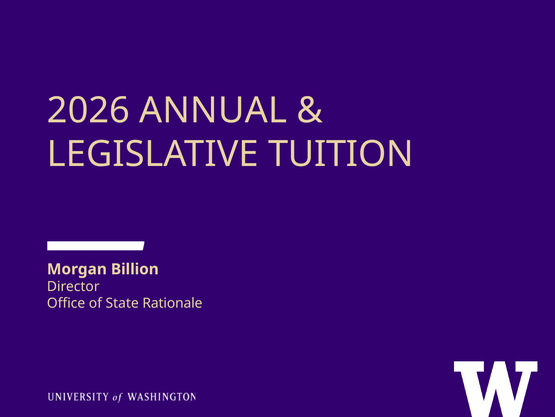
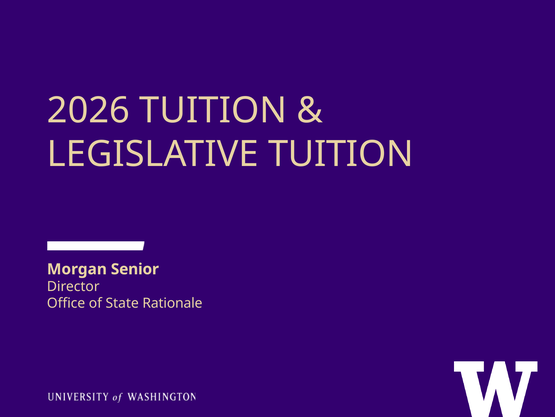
2026 ANNUAL: ANNUAL -> TUITION
Billion: Billion -> Senior
